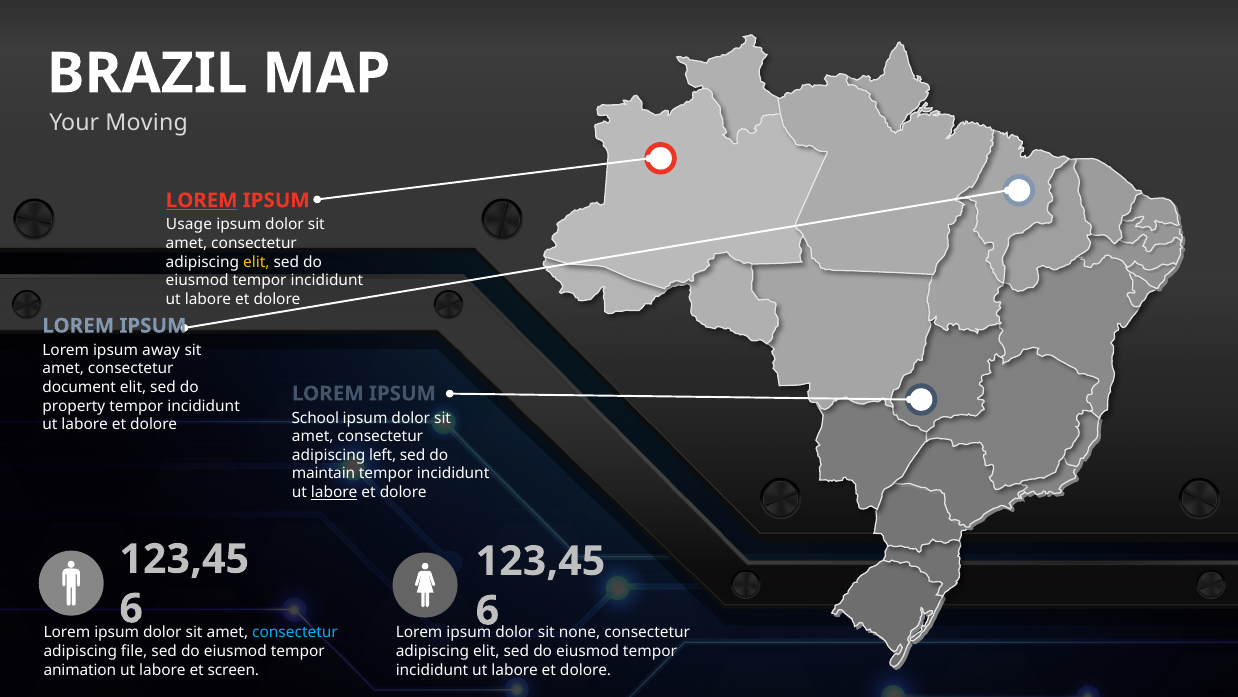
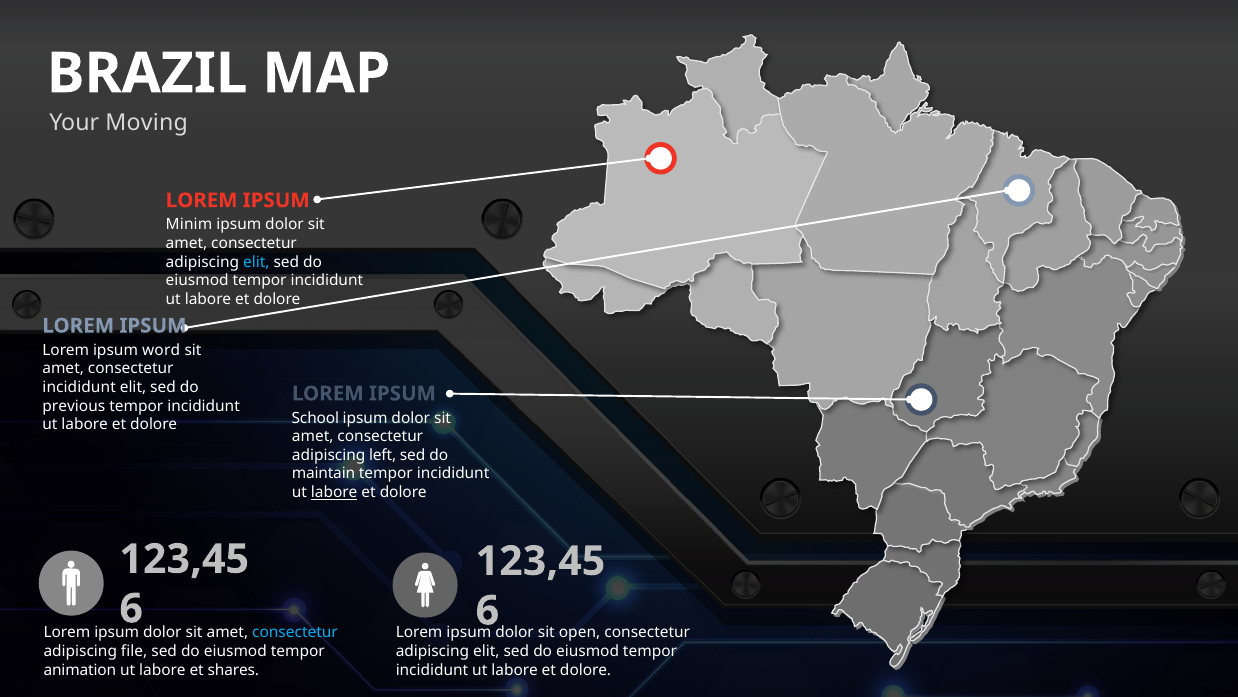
LOREM at (202, 200) underline: present -> none
Usage: Usage -> Minim
elit at (256, 262) colour: yellow -> light blue
away: away -> word
document at (79, 387): document -> incididunt
property: property -> previous
none: none -> open
screen: screen -> shares
